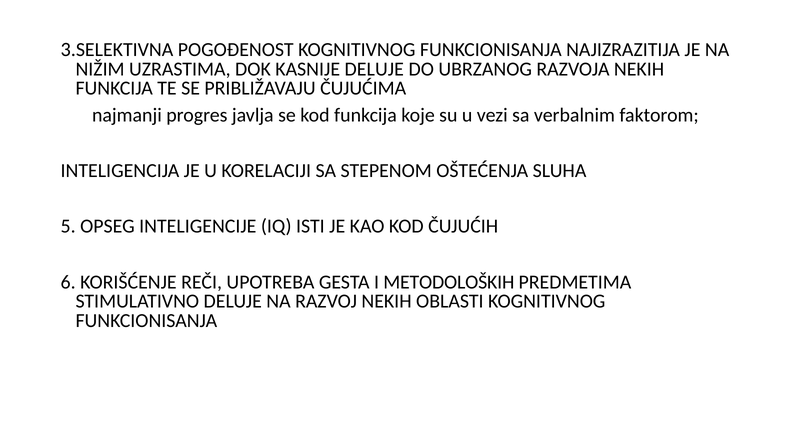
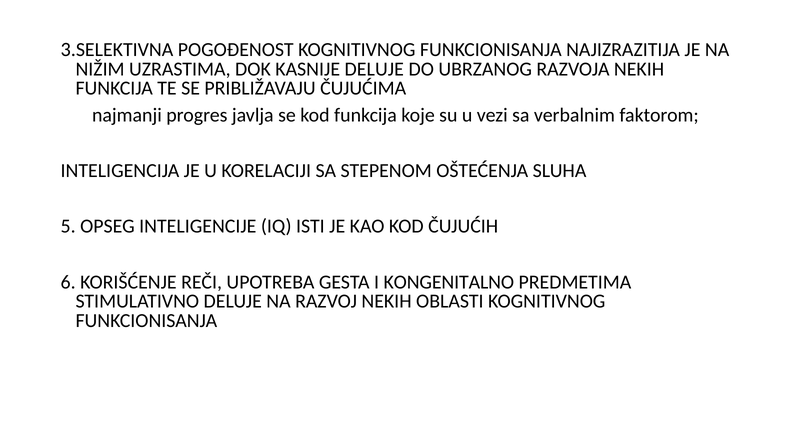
METODOLOŠKIH: METODOLOŠKIH -> KONGENITALNO
